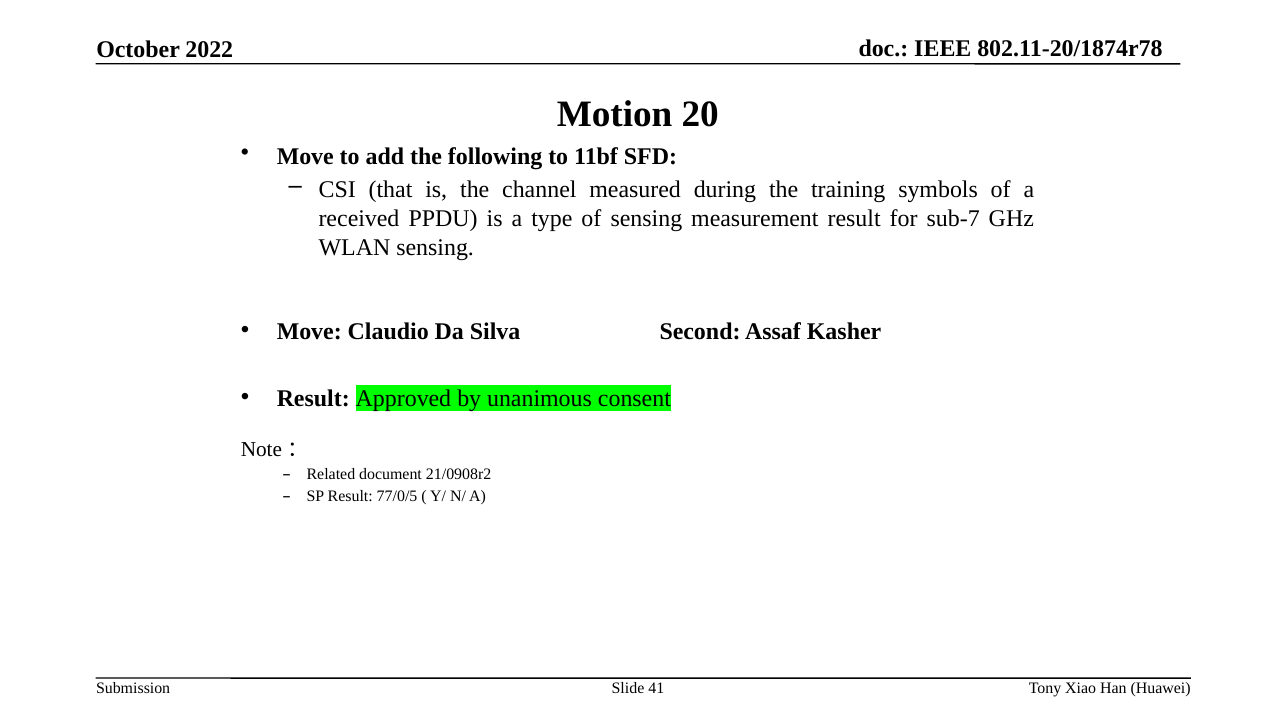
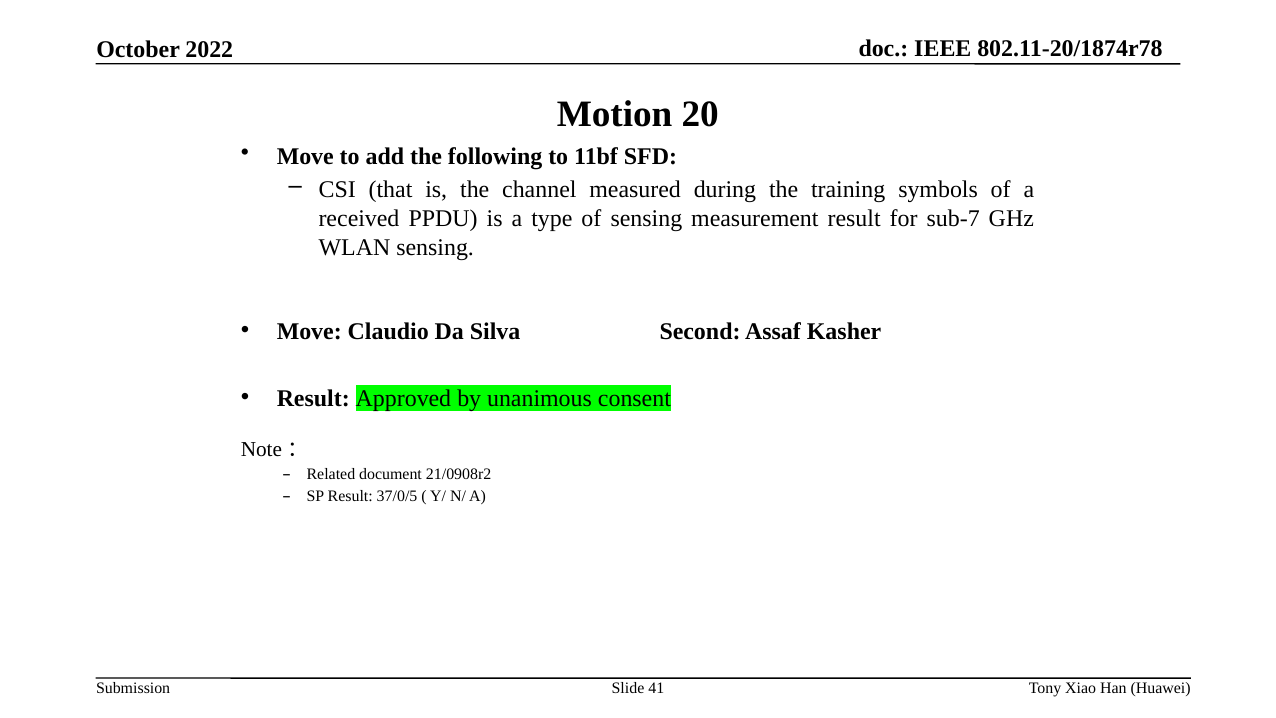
77/0/5: 77/0/5 -> 37/0/5
